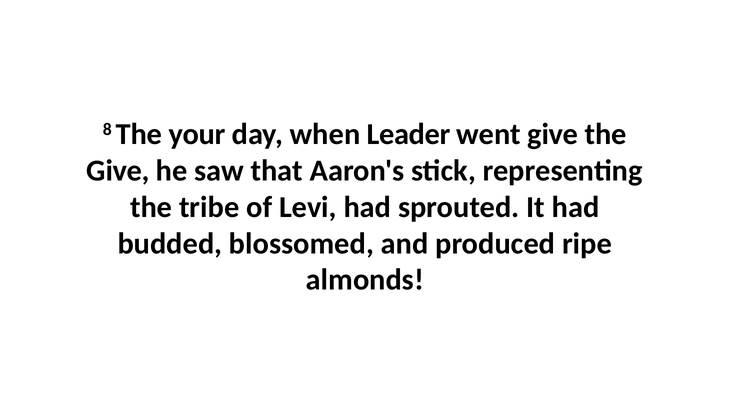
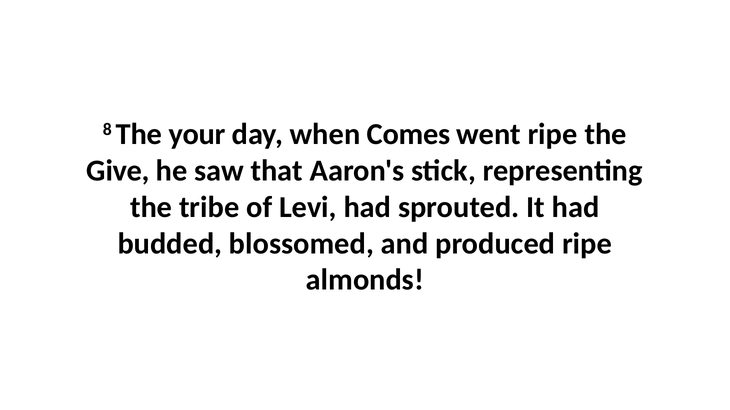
Leader: Leader -> Comes
went give: give -> ripe
